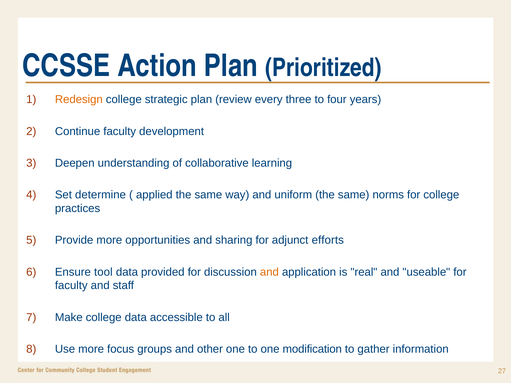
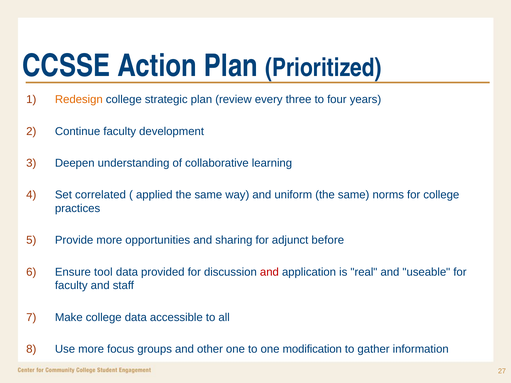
determine: determine -> correlated
efforts: efforts -> before
and at (269, 272) colour: orange -> red
